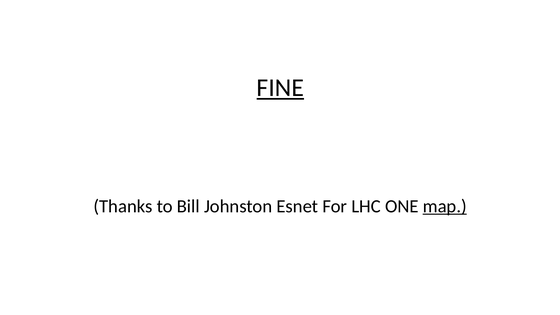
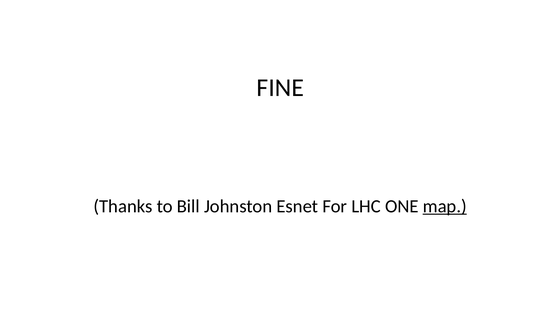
FINE underline: present -> none
